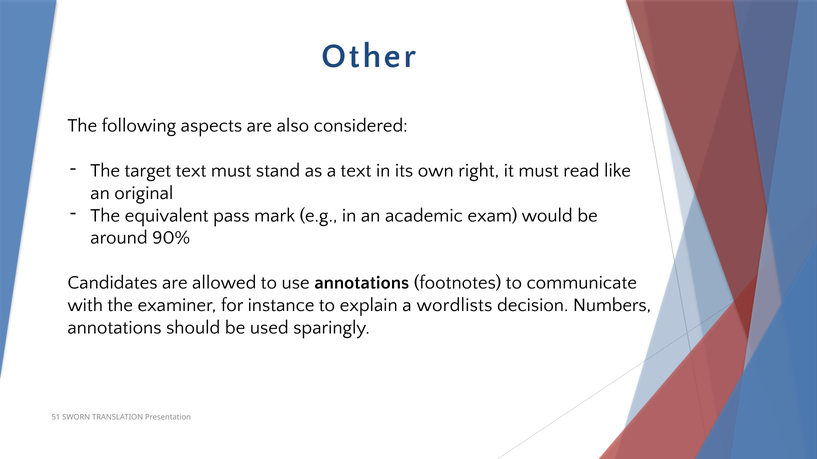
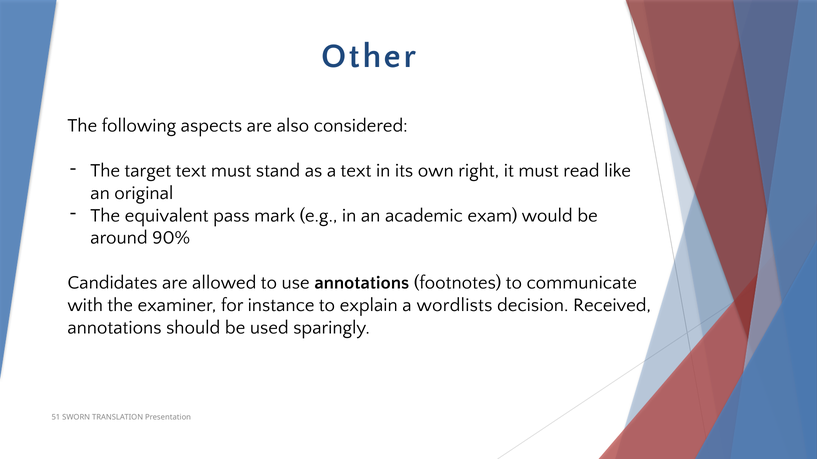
Numbers: Numbers -> Received
